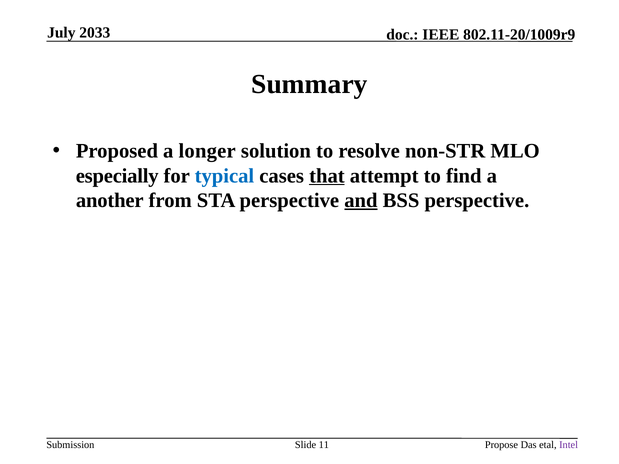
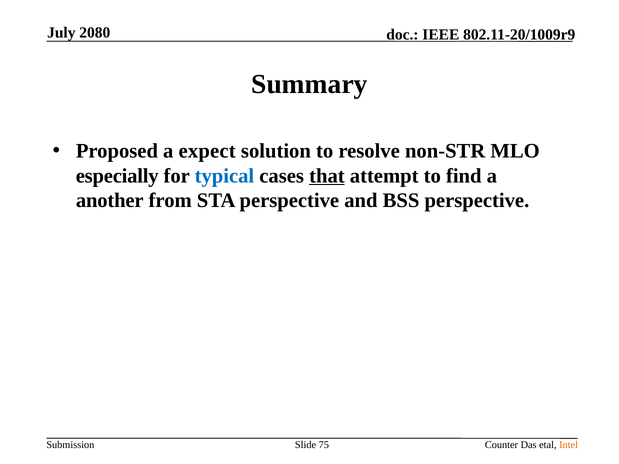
2033: 2033 -> 2080
longer: longer -> expect
and underline: present -> none
11: 11 -> 75
Propose: Propose -> Counter
Intel colour: purple -> orange
